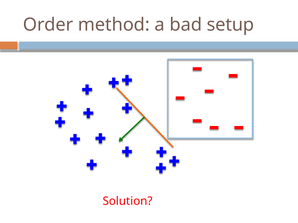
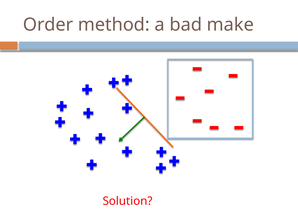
setup: setup -> make
